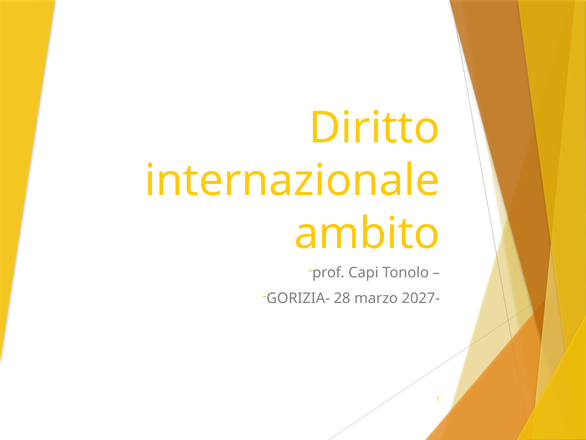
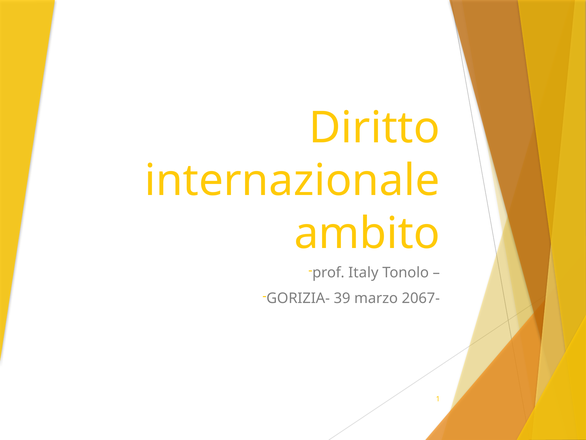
Capi: Capi -> Italy
28: 28 -> 39
2027-: 2027- -> 2067-
